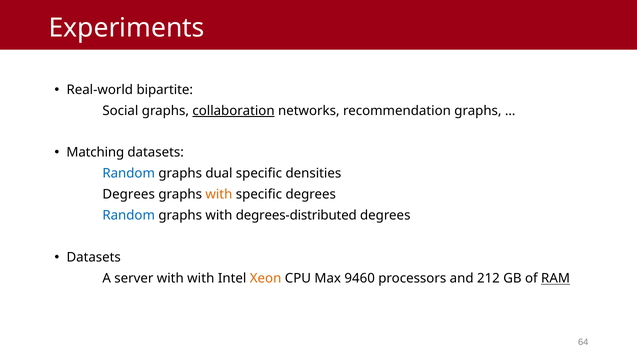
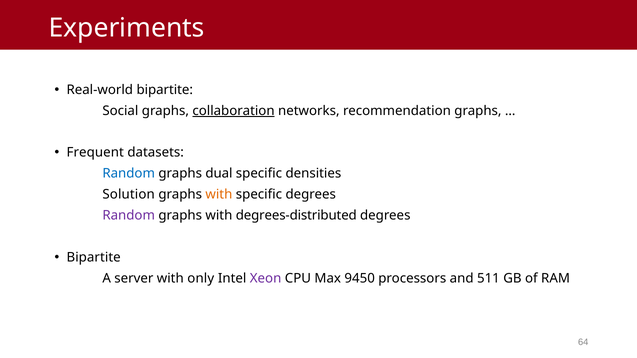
Matching: Matching -> Frequent
Degrees at (129, 195): Degrees -> Solution
Random at (129, 216) colour: blue -> purple
Datasets at (94, 258): Datasets -> Bipartite
with with: with -> only
Xeon colour: orange -> purple
9460: 9460 -> 9450
212: 212 -> 511
RAM underline: present -> none
